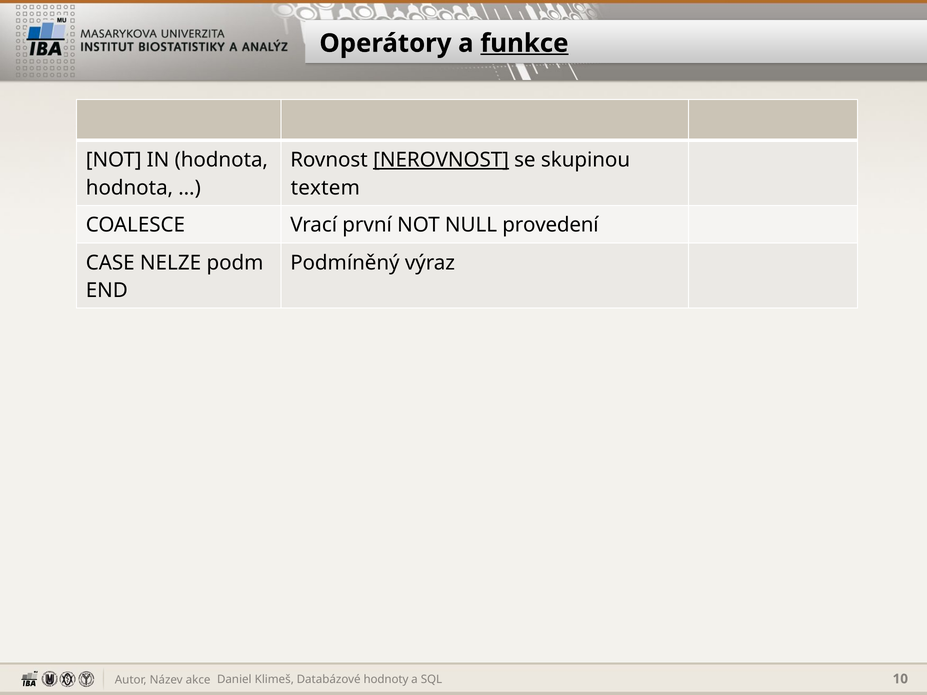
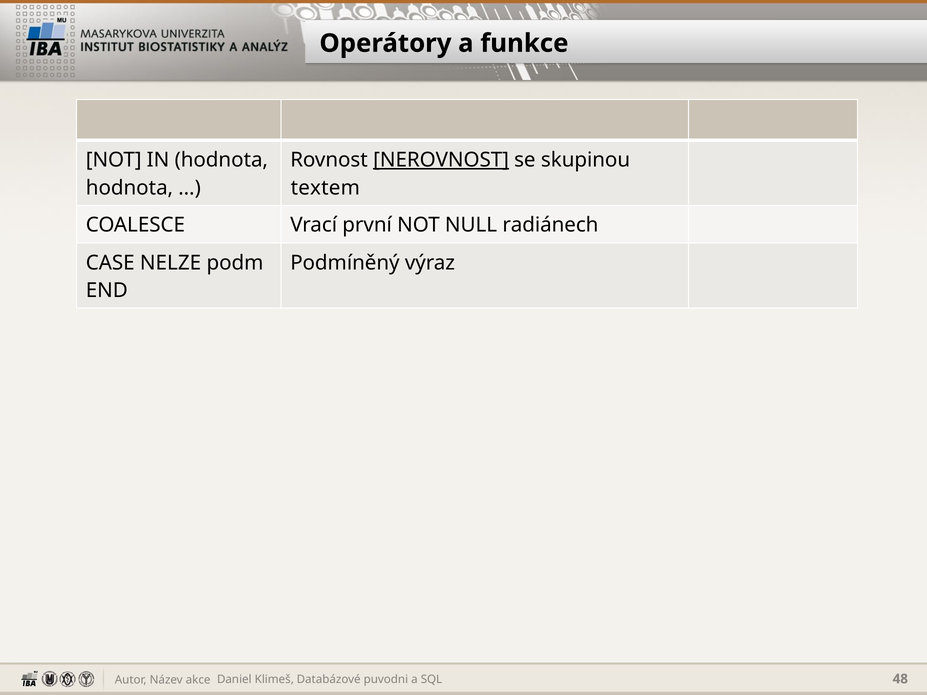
funkce underline: present -> none
provedení: provedení -> radiánech
hodnoty: hodnoty -> puvodni
10: 10 -> 48
